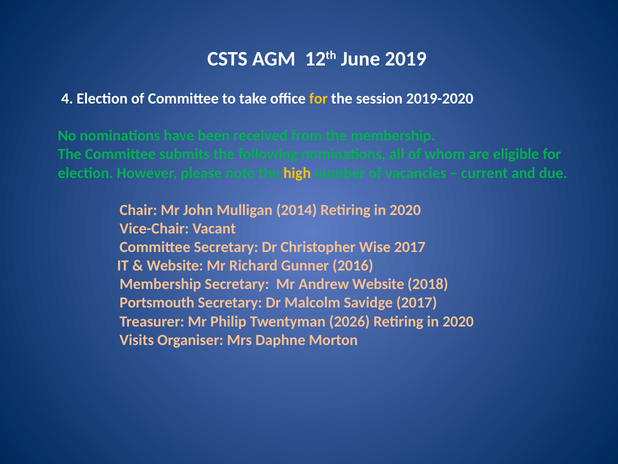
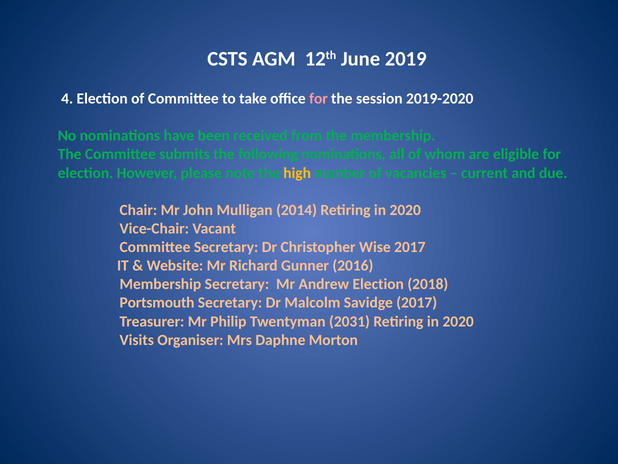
for at (318, 99) colour: yellow -> pink
Andrew Website: Website -> Election
2026: 2026 -> 2031
